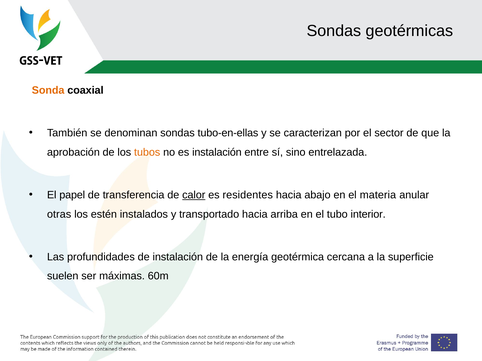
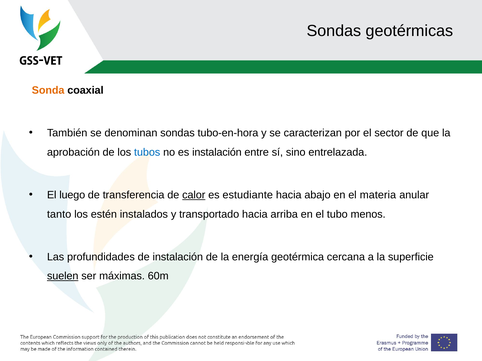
tubo-en-ellas: tubo-en-ellas -> tubo-en-hora
tubos colour: orange -> blue
papel: papel -> luego
residentes: residentes -> estudiante
otras: otras -> tanto
interior: interior -> menos
suelen underline: none -> present
